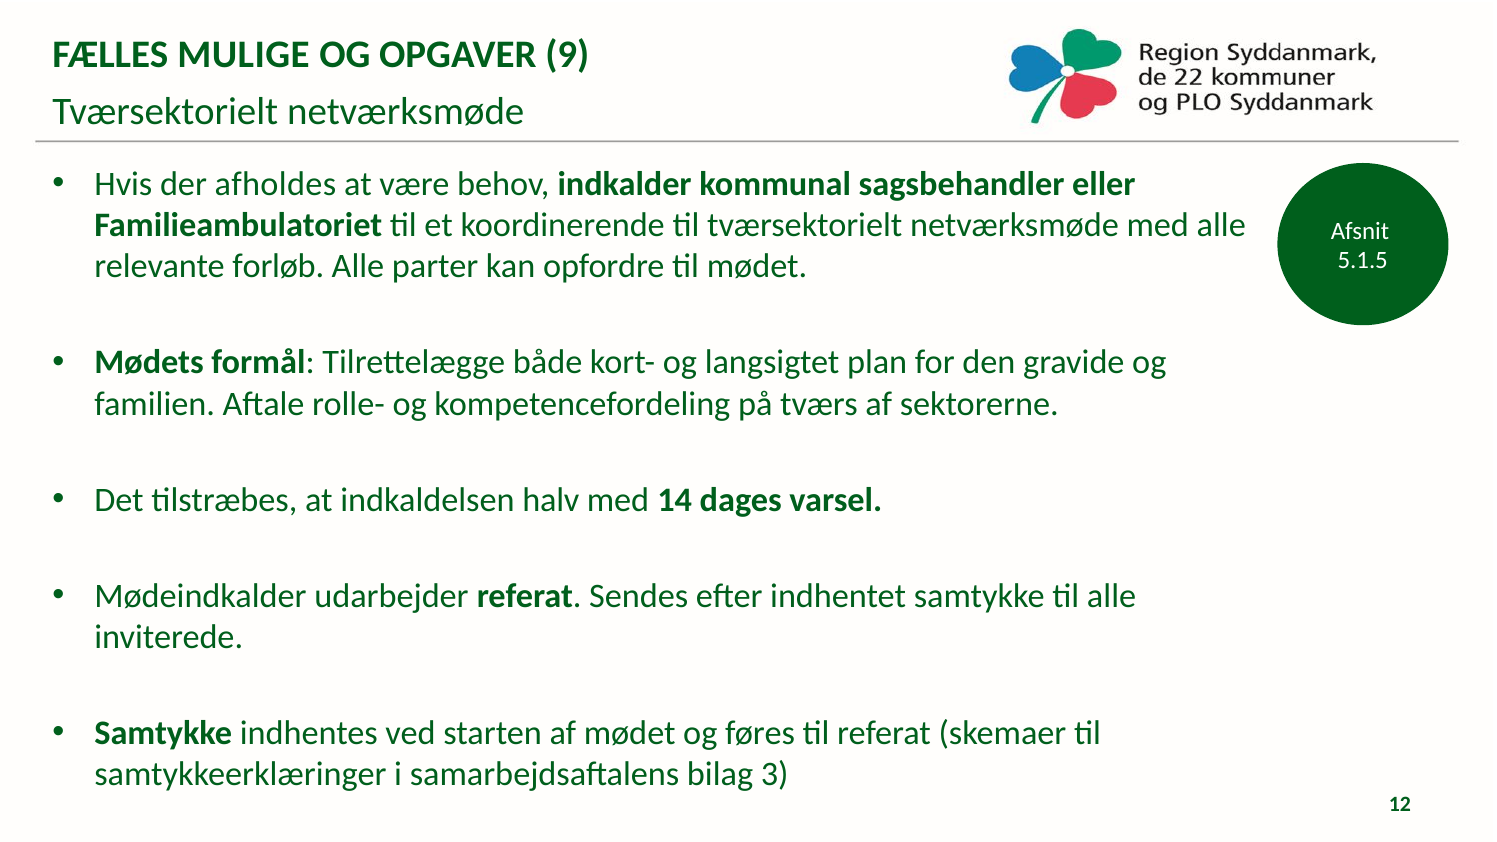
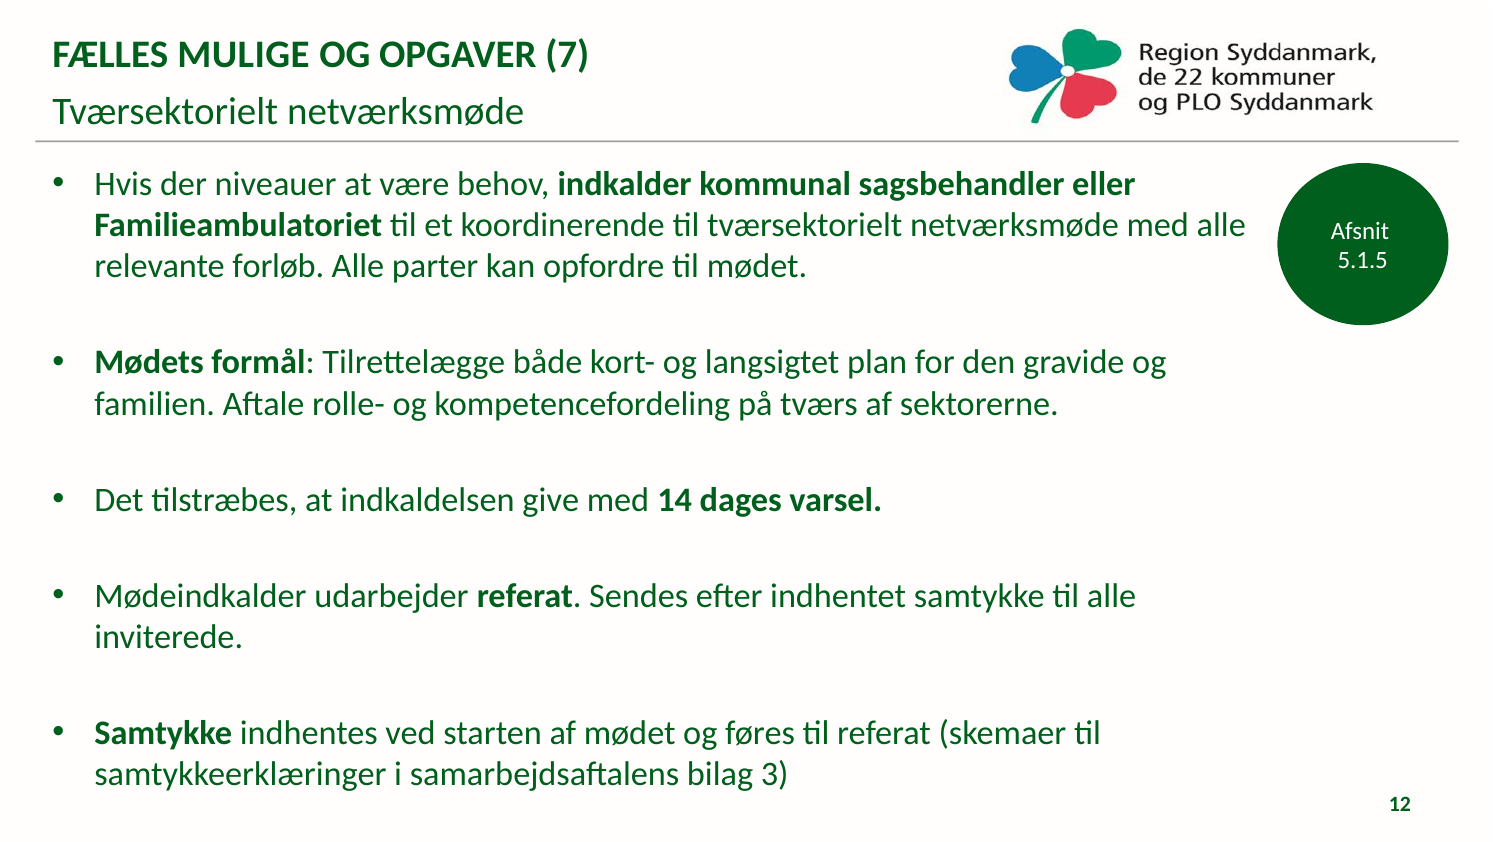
9: 9 -> 7
afholdes: afholdes -> niveauer
halv: halv -> give
